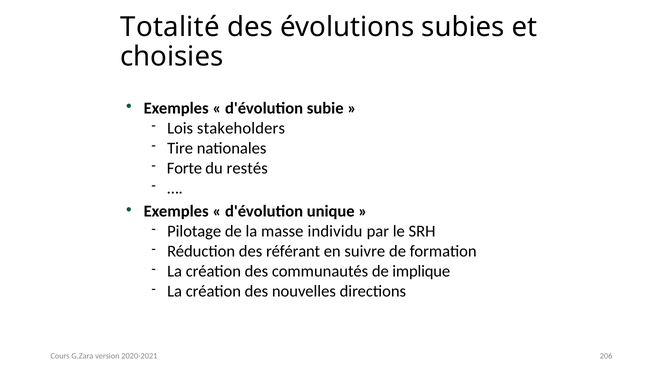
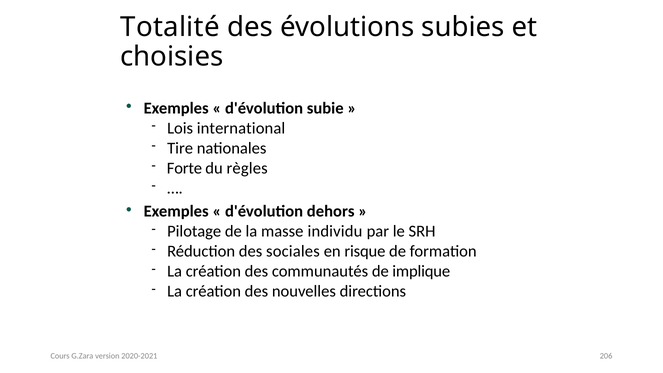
stakeholders: stakeholders -> international
restés: restés -> règles
unique: unique -> dehors
référant: référant -> sociales
suivre: suivre -> risque
